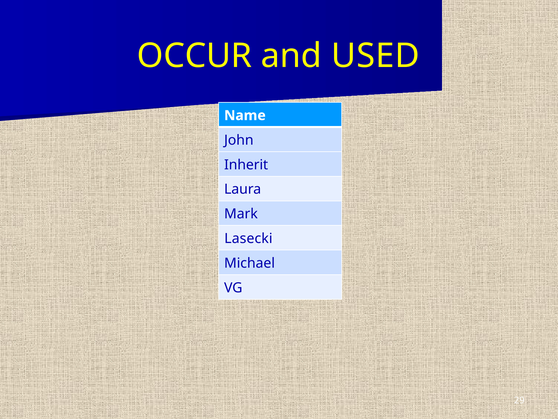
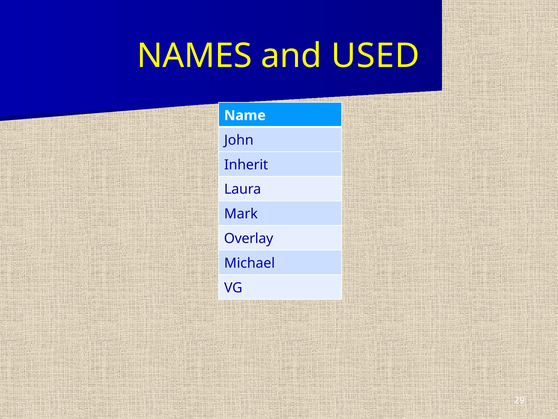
OCCUR: OCCUR -> NAMES
Lasecki: Lasecki -> Overlay
